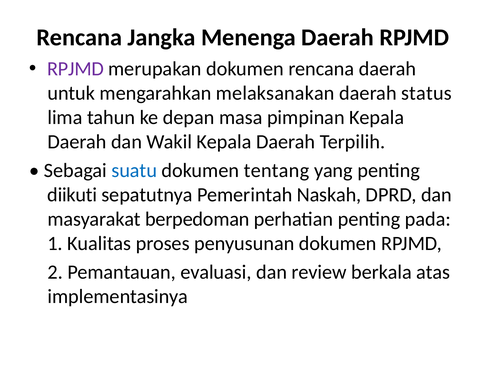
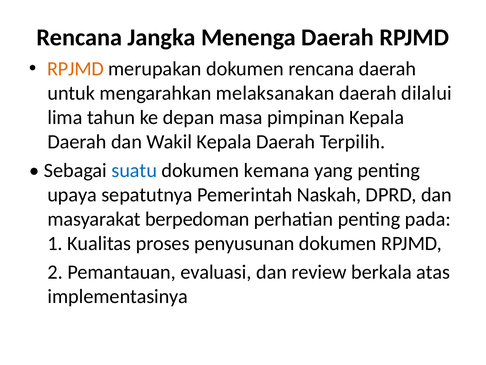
RPJMD at (76, 69) colour: purple -> orange
status: status -> dilalui
tentang: tentang -> kemana
diikuti: diikuti -> upaya
